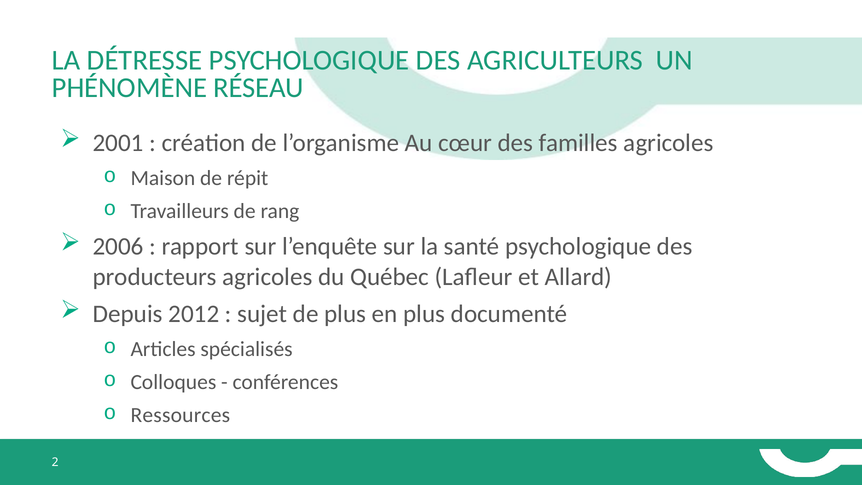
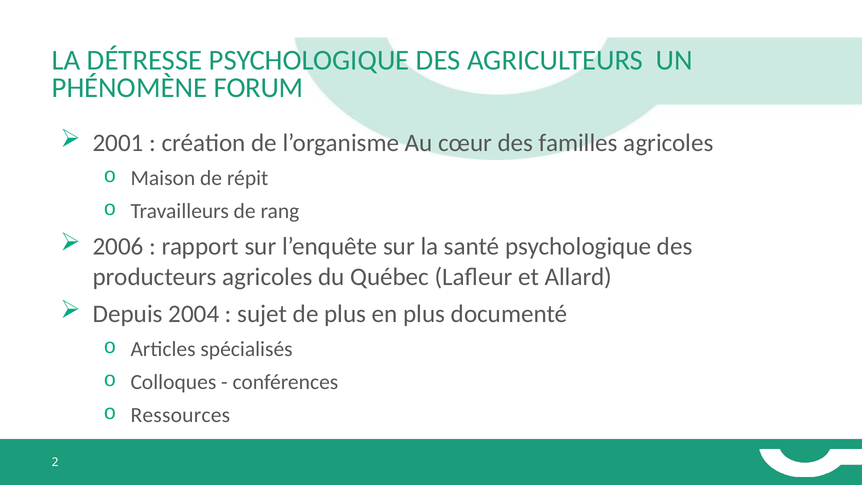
RÉSEAU: RÉSEAU -> FORUM
2012: 2012 -> 2004
